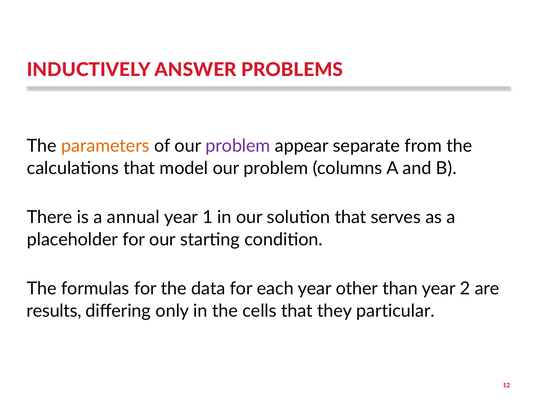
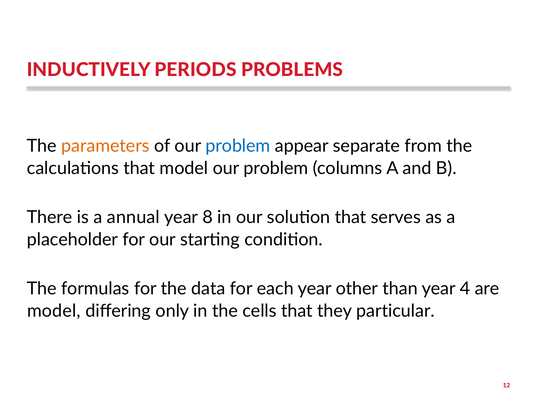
ANSWER: ANSWER -> PERIODS
problem at (238, 146) colour: purple -> blue
1: 1 -> 8
2: 2 -> 4
results at (54, 311): results -> model
